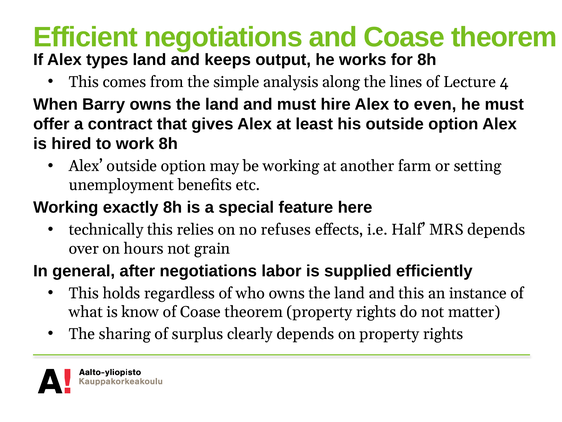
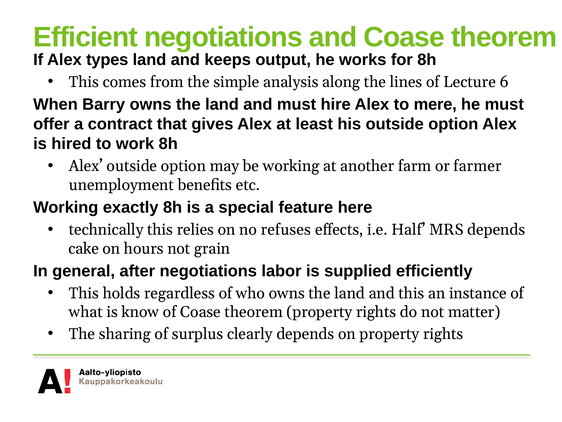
4: 4 -> 6
even: even -> mere
setting: setting -> farmer
over: over -> cake
